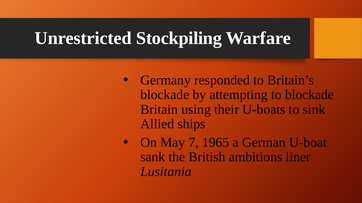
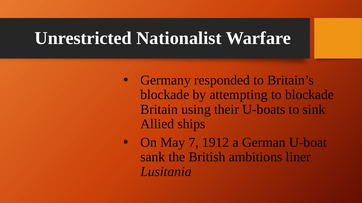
Stockpiling: Stockpiling -> Nationalist
1965: 1965 -> 1912
